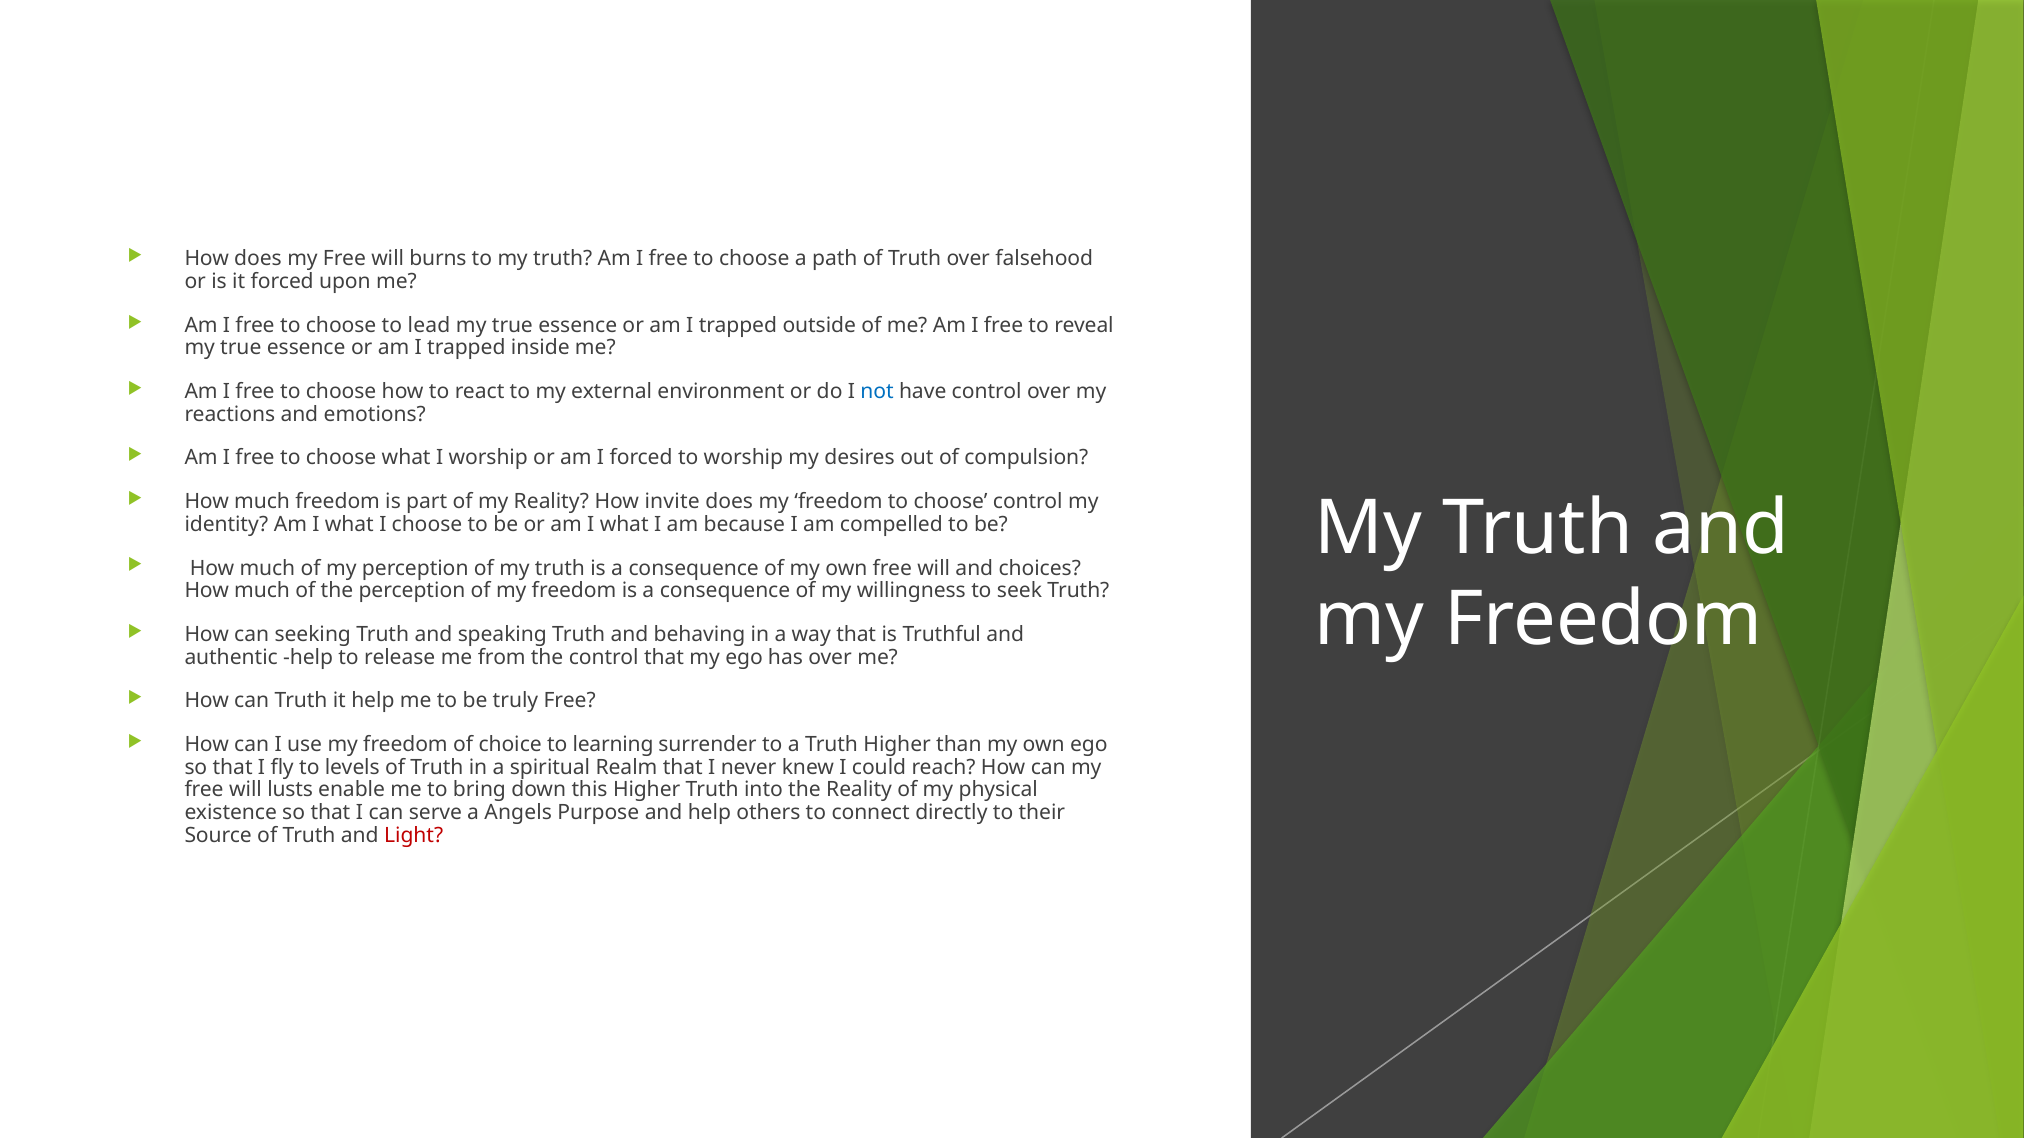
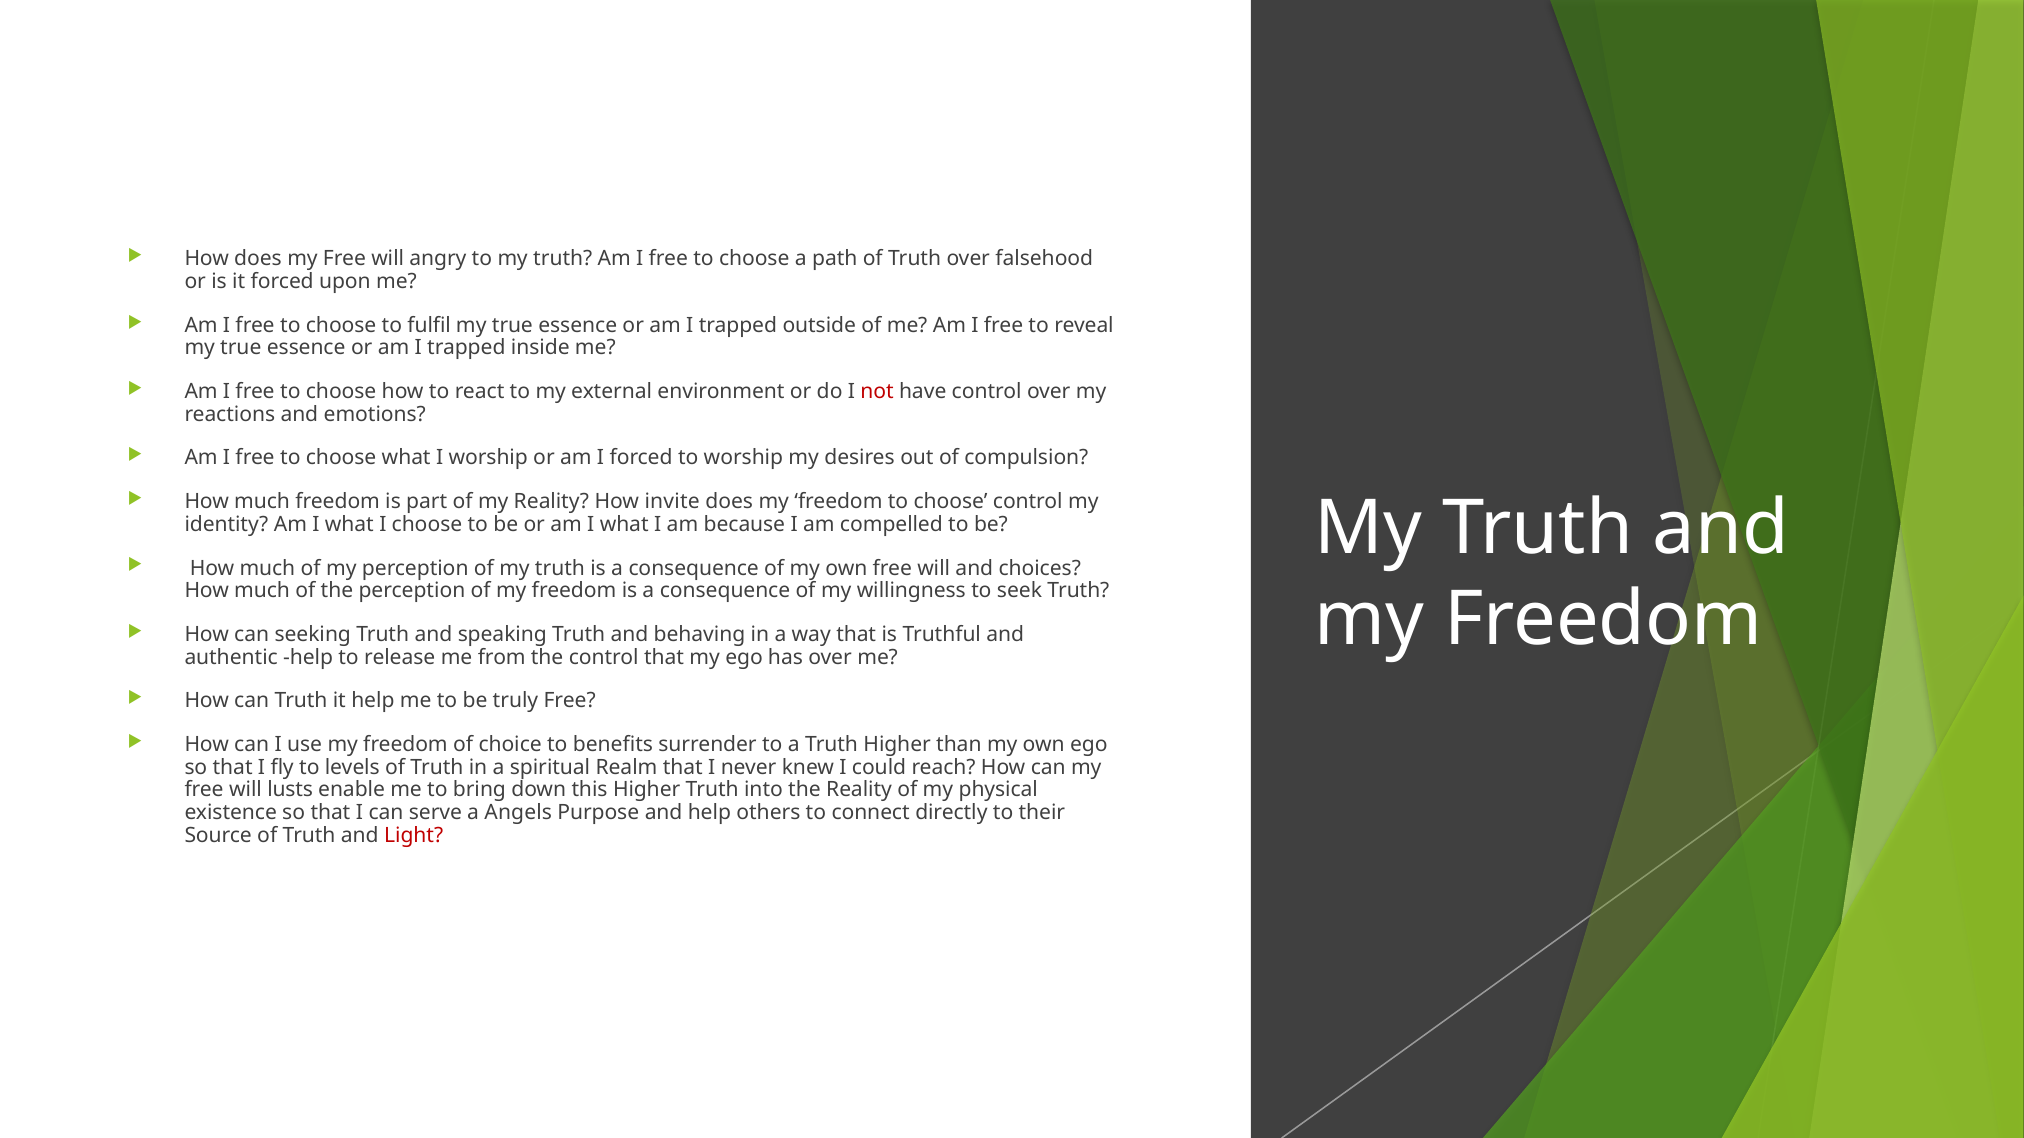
burns: burns -> angry
lead: lead -> fulfil
not colour: blue -> red
learning: learning -> benefits
